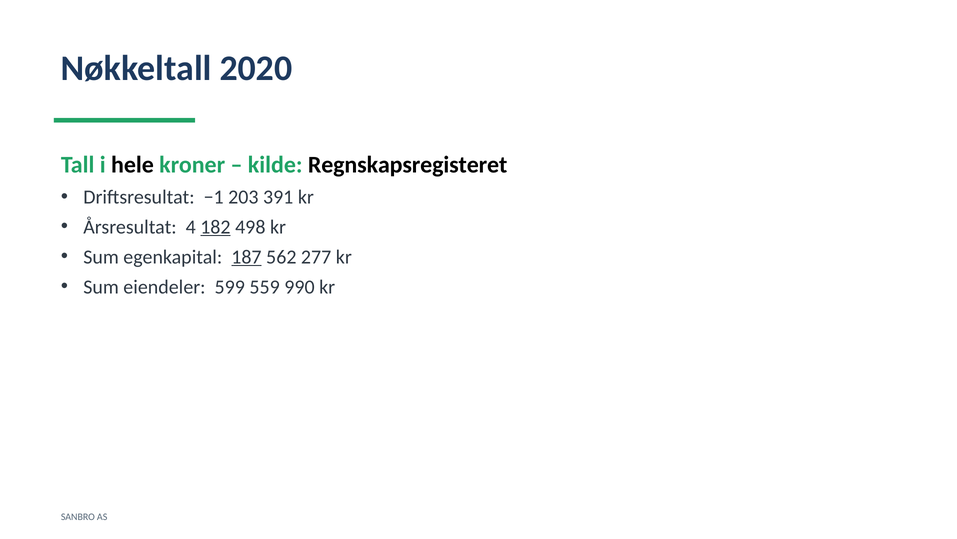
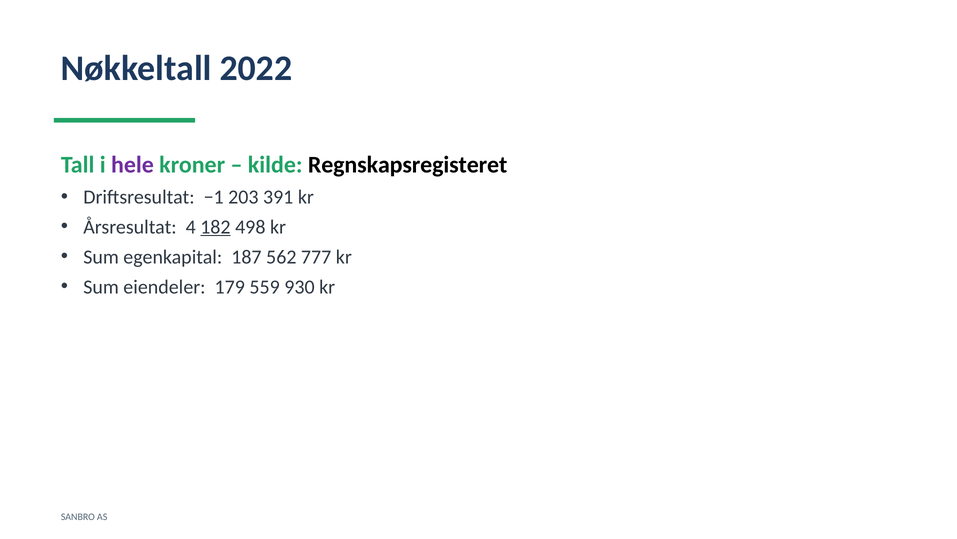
2020: 2020 -> 2022
hele colour: black -> purple
187 underline: present -> none
277: 277 -> 777
599: 599 -> 179
990: 990 -> 930
